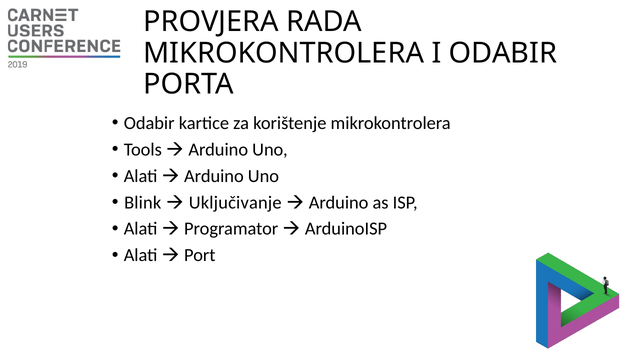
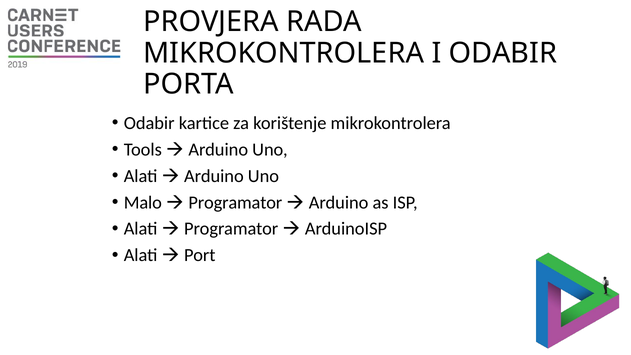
Blink: Blink -> Malo
Uključivanje at (235, 202): Uključivanje -> Programator
